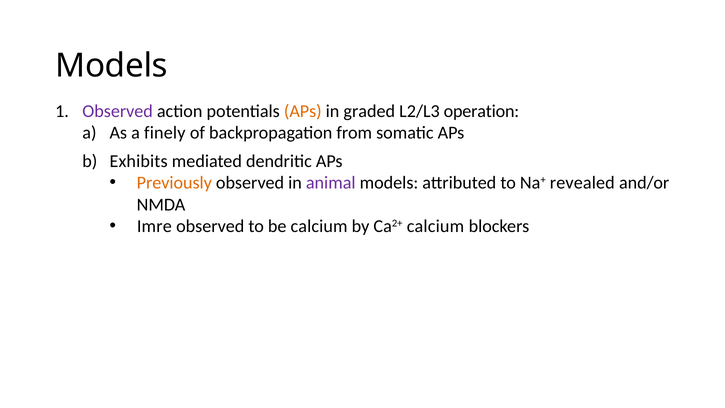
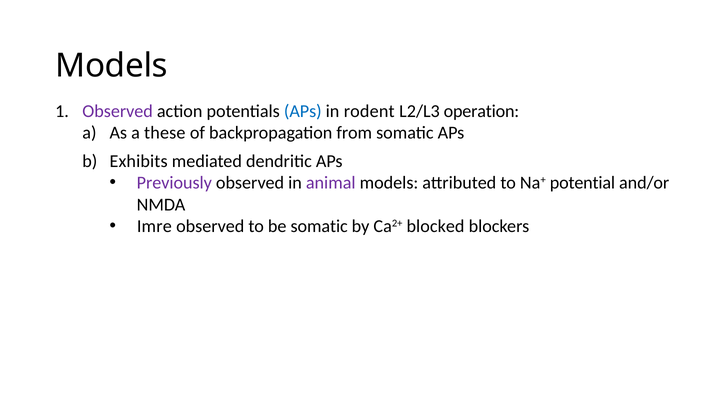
APs at (303, 111) colour: orange -> blue
graded: graded -> rodent
finely: finely -> these
Previously colour: orange -> purple
revealed: revealed -> potential
be calcium: calcium -> somatic
Ca2+ calcium: calcium -> blocked
